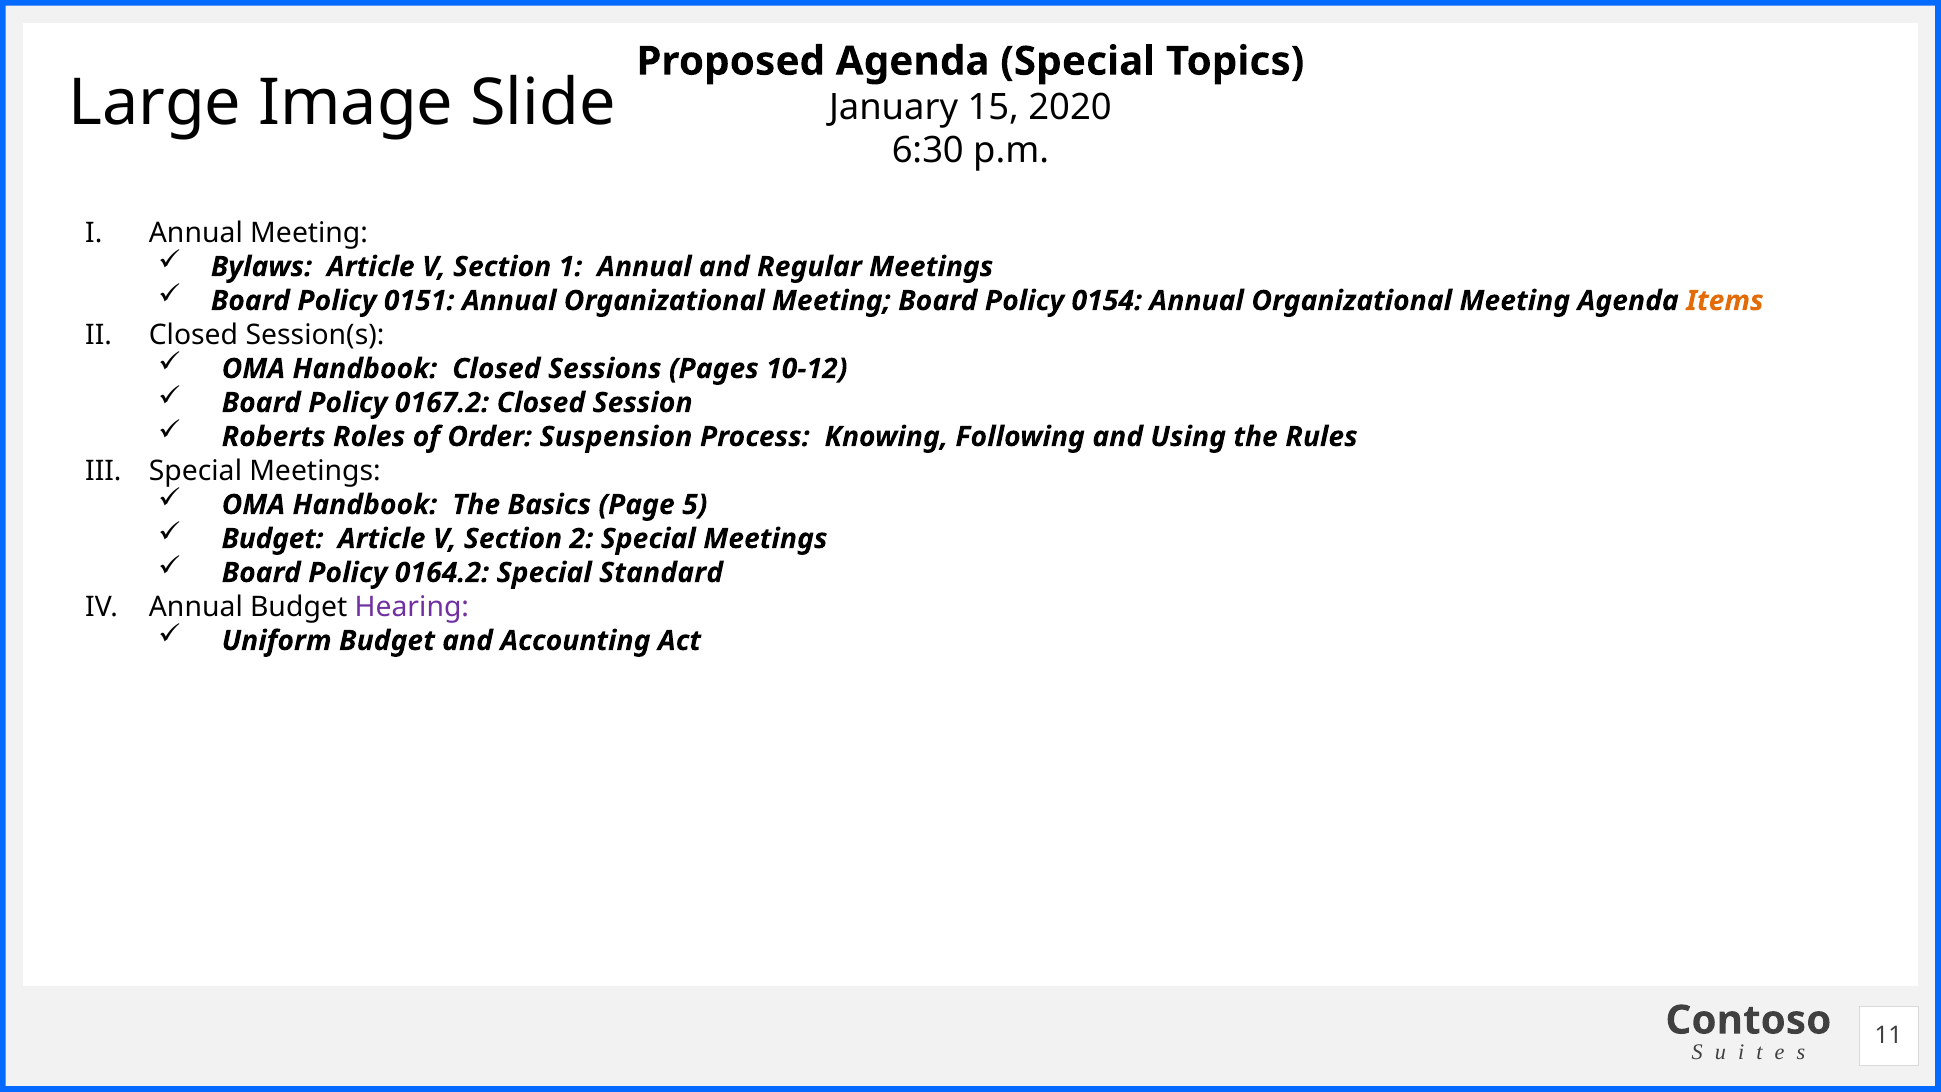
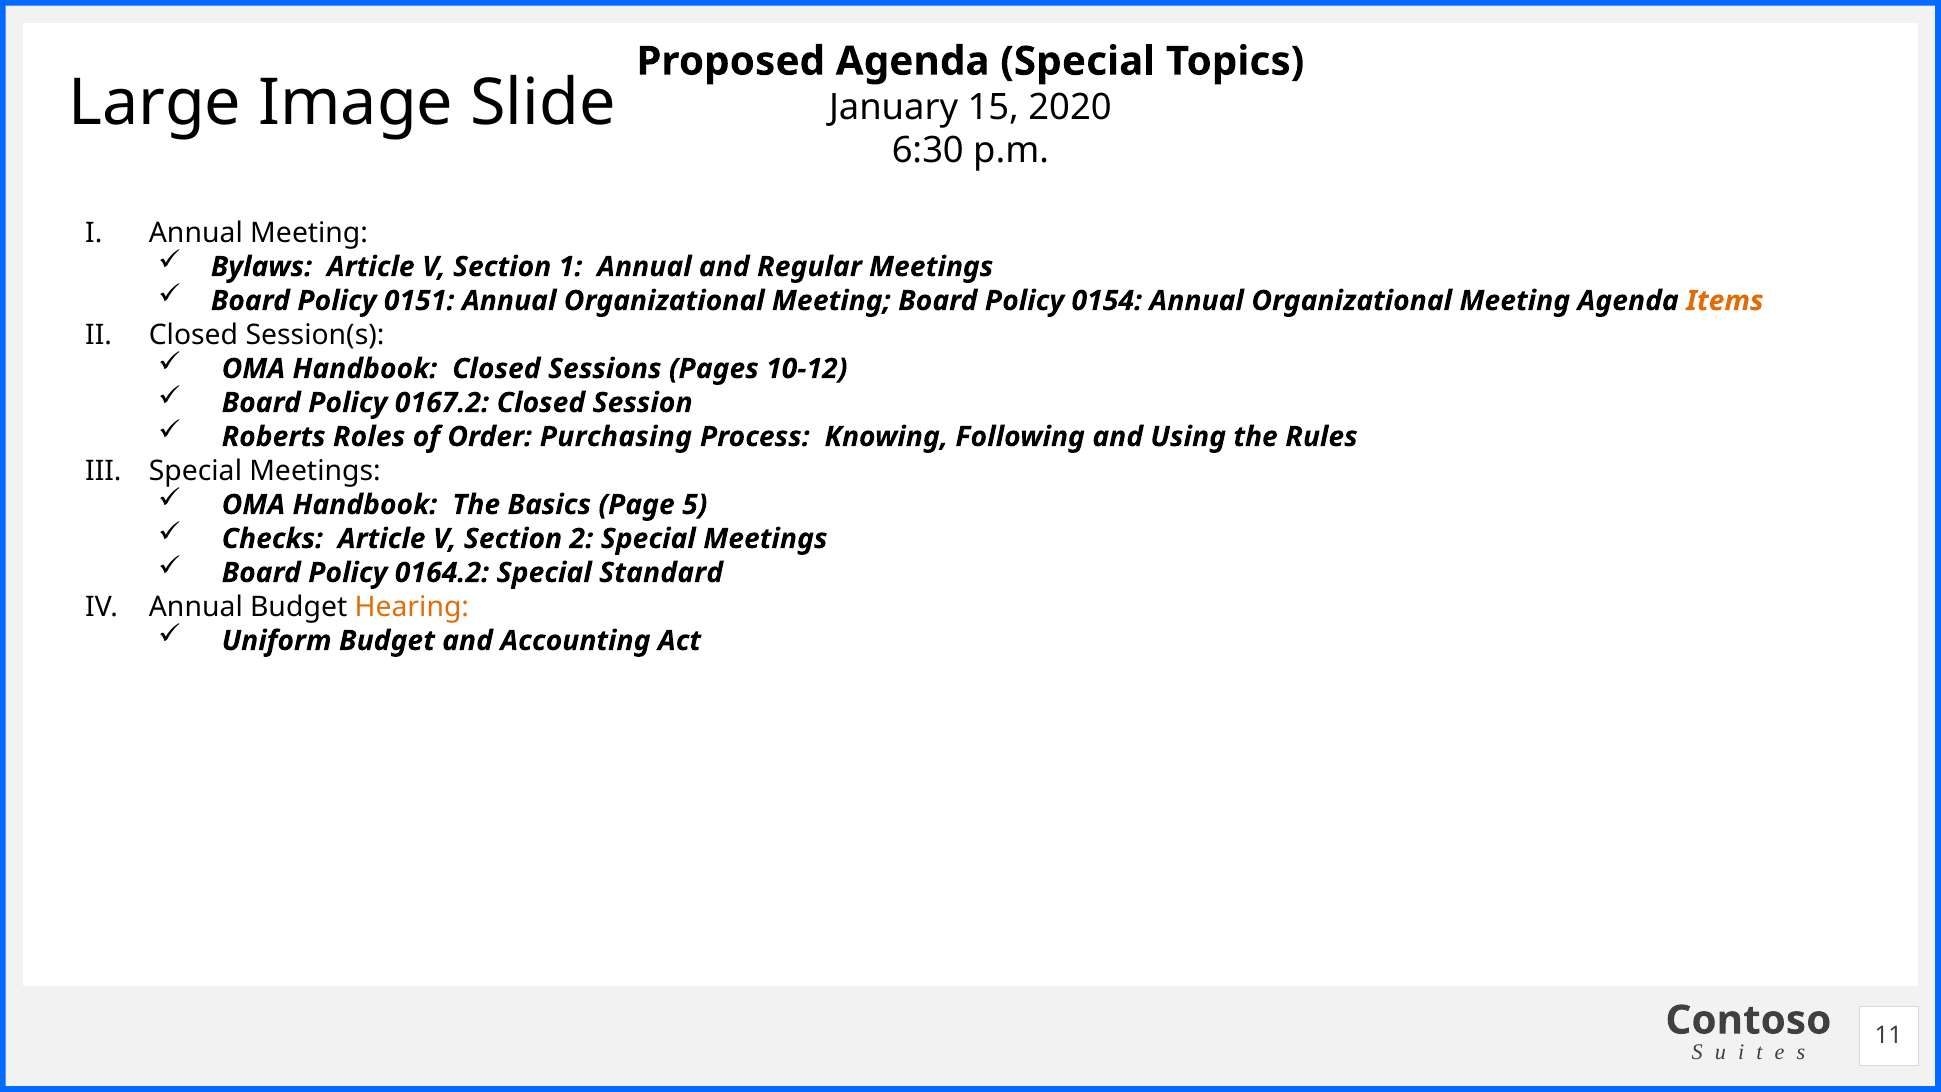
Suspension: Suspension -> Purchasing
Budget at (273, 539): Budget -> Checks
Hearing colour: purple -> orange
